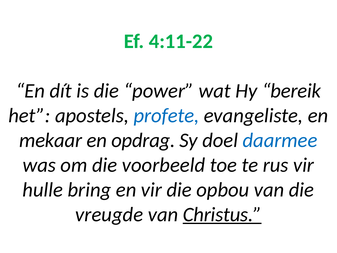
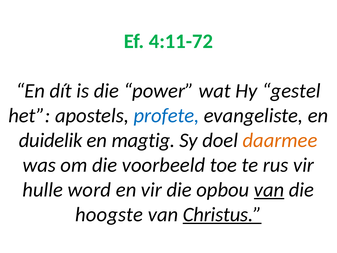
4:11-22: 4:11-22 -> 4:11-72
bereik: bereik -> gestel
mekaar: mekaar -> duidelik
opdrag: opdrag -> magtig
daarmee colour: blue -> orange
bring: bring -> word
van at (269, 190) underline: none -> present
vreugde: vreugde -> hoogste
